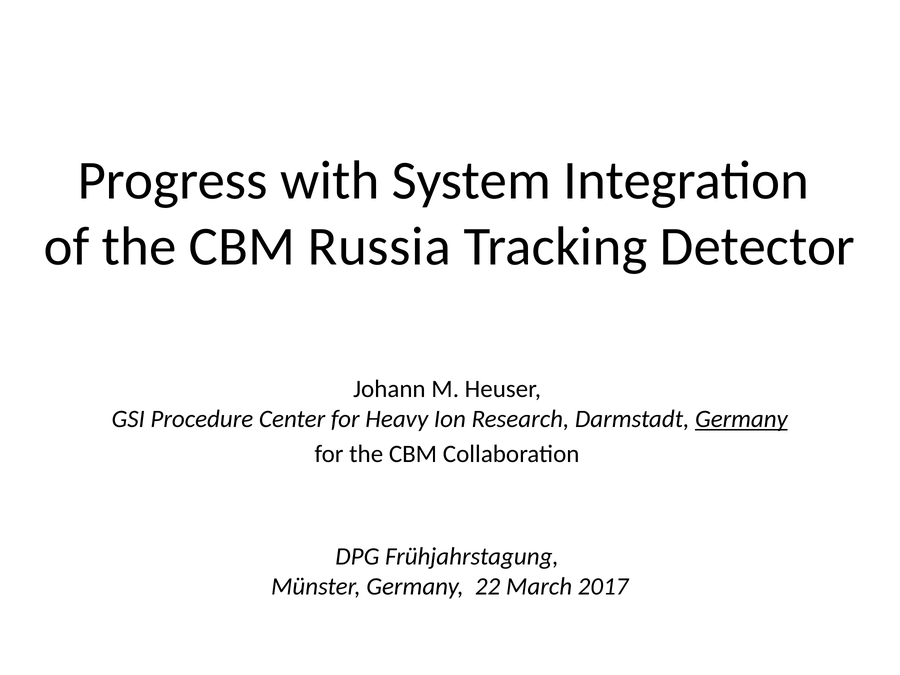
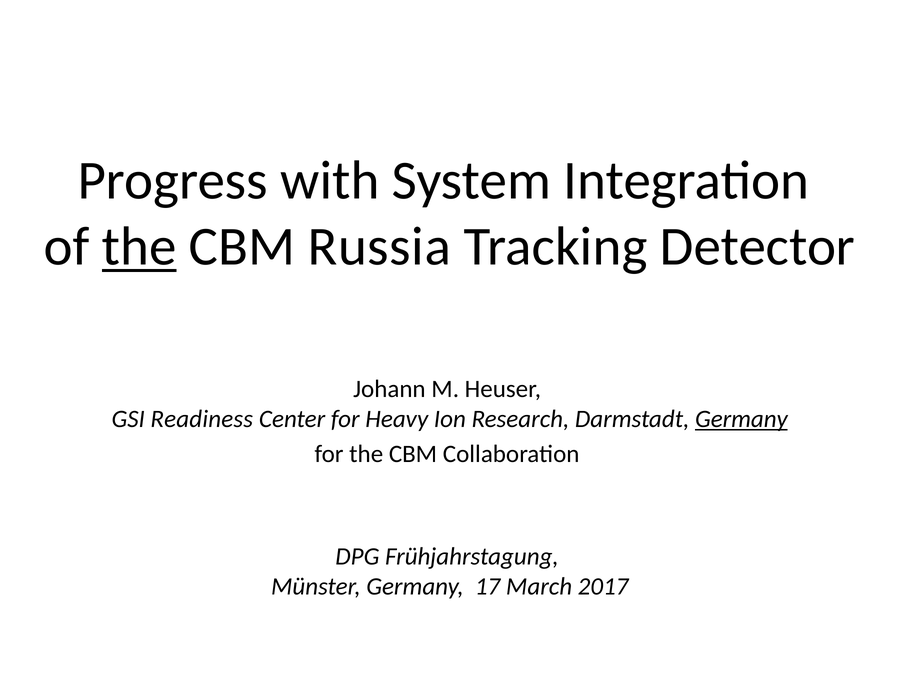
the at (139, 247) underline: none -> present
Procedure: Procedure -> Readiness
22: 22 -> 17
